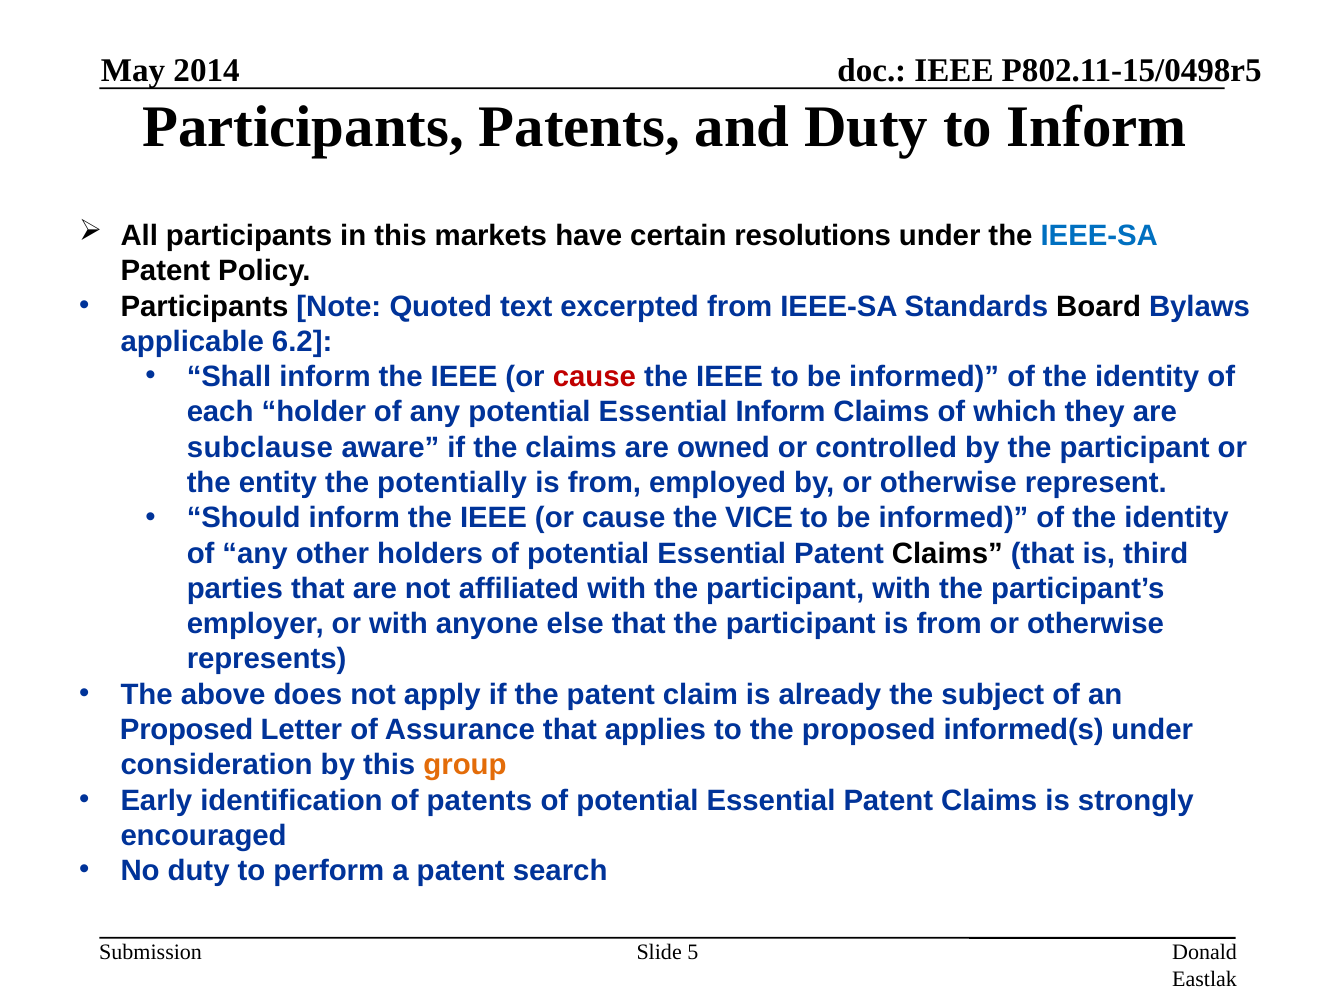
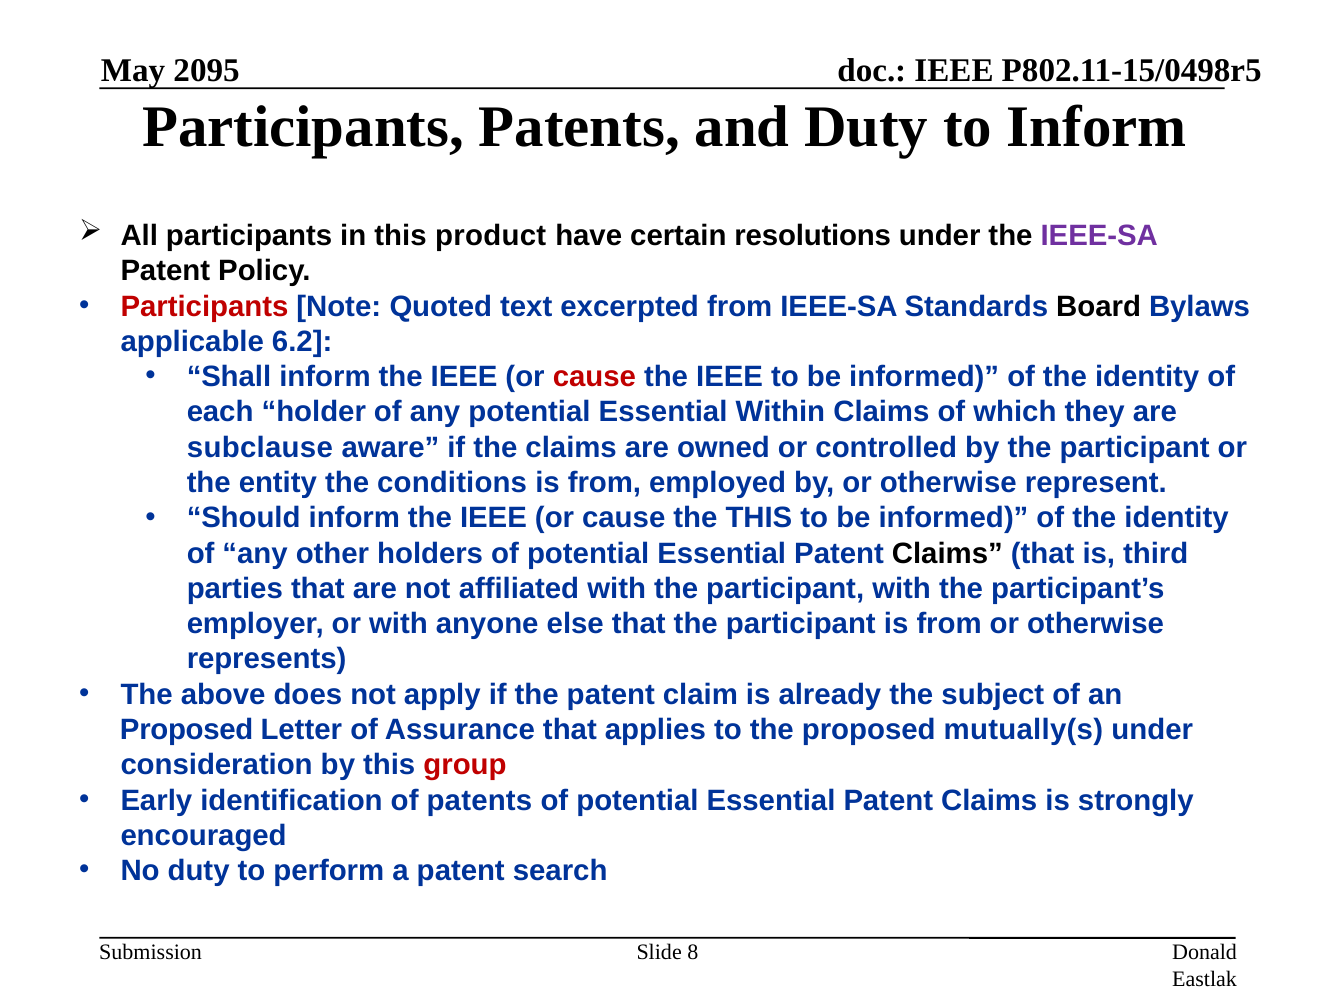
2014: 2014 -> 2095
markets: markets -> product
IEEE-SA at (1099, 236) colour: blue -> purple
Participants at (204, 306) colour: black -> red
Essential Inform: Inform -> Within
potentially: potentially -> conditions
the VICE: VICE -> THIS
informed(s: informed(s -> mutually(s
group colour: orange -> red
5: 5 -> 8
